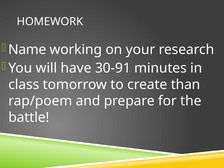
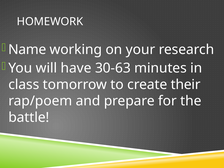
30-91: 30-91 -> 30-63
than: than -> their
